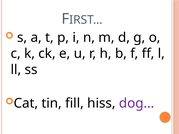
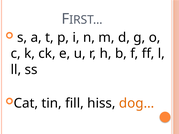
dog… colour: purple -> orange
